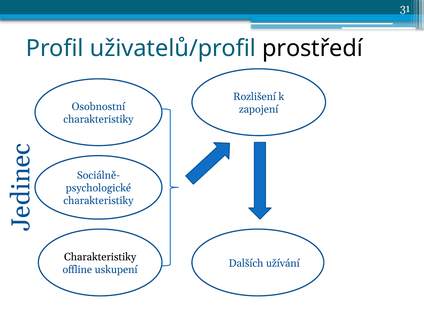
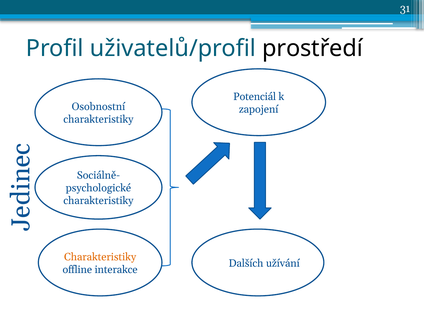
Rozlišení: Rozlišení -> Potenciál
Charakteristiky at (100, 257) colour: black -> orange
uskupení: uskupení -> interakce
